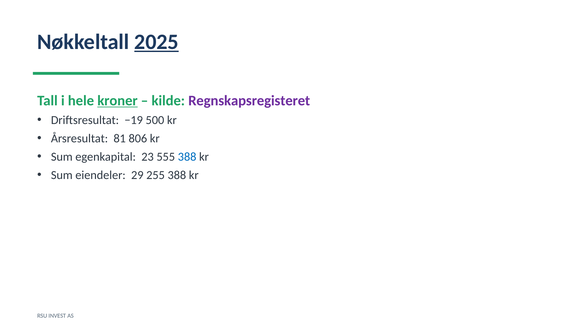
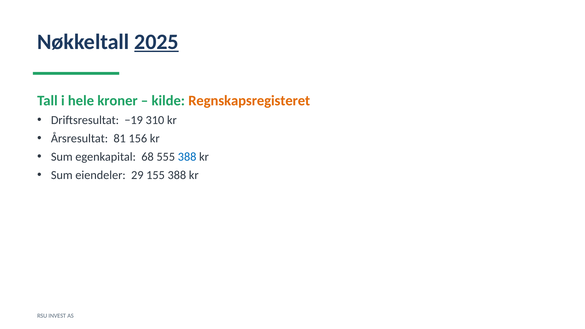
kroner underline: present -> none
Regnskapsregisteret colour: purple -> orange
500: 500 -> 310
806: 806 -> 156
23: 23 -> 68
255: 255 -> 155
